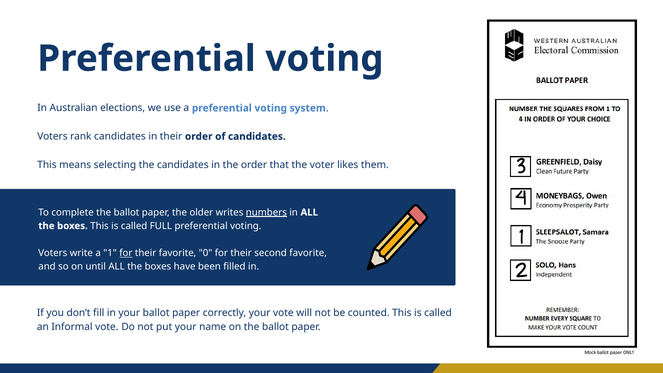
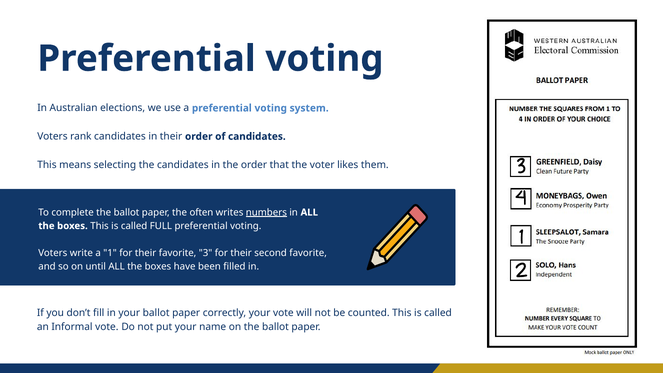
older: older -> often
for at (126, 253) underline: present -> none
0: 0 -> 3
